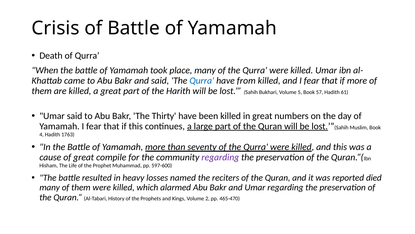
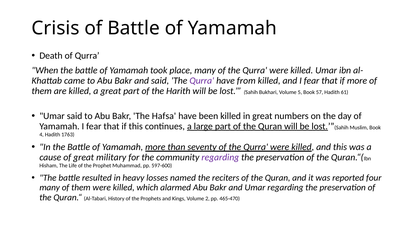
Qurra at (202, 80) colour: blue -> purple
Thirty: Thirty -> Hafsa
compile: compile -> military
died: died -> four
